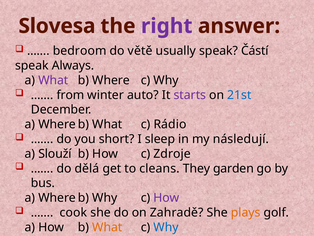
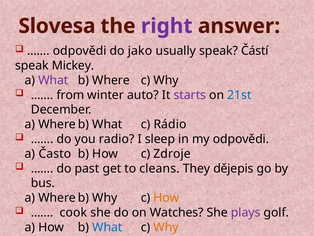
bedroom at (80, 51): bedroom -> odpovědi
větě: větě -> jako
Always: Always -> Mickey
short: short -> radio
my následují: následují -> odpovědi
Slouží: Slouží -> Často
dělá: dělá -> past
garden: garden -> dějepis
How at (166, 197) colour: purple -> orange
Zahradě: Zahradě -> Watches
plays colour: orange -> purple
What at (107, 227) colour: orange -> blue
Why at (166, 227) colour: blue -> orange
